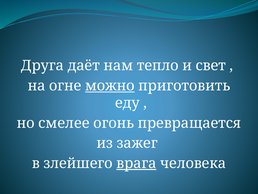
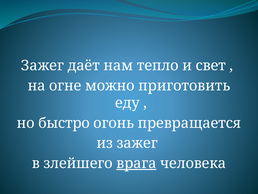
Друга at (42, 65): Друга -> Зажег
можно underline: present -> none
смелее: смелее -> быстро
